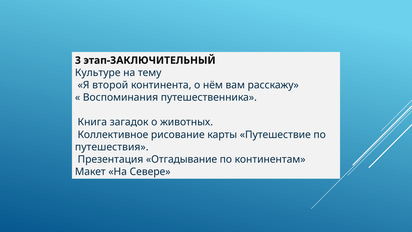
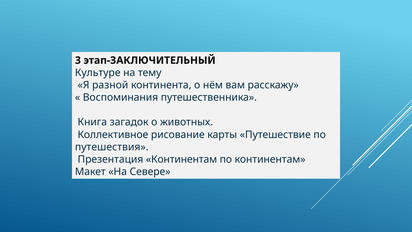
второй: второй -> разной
Презентация Отгадывание: Отгадывание -> Континентам
